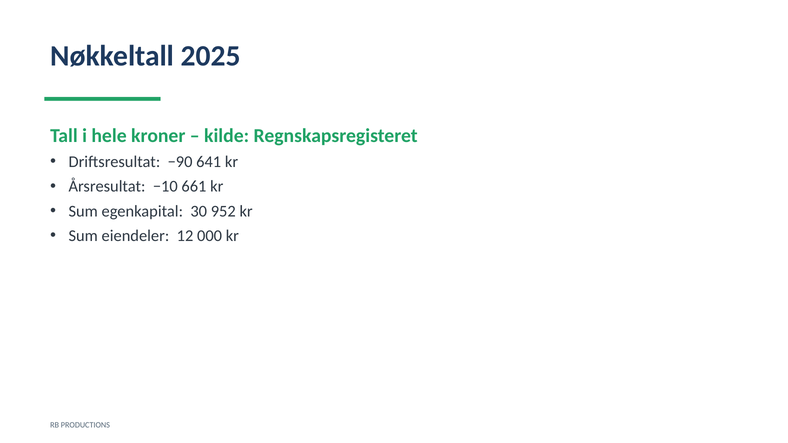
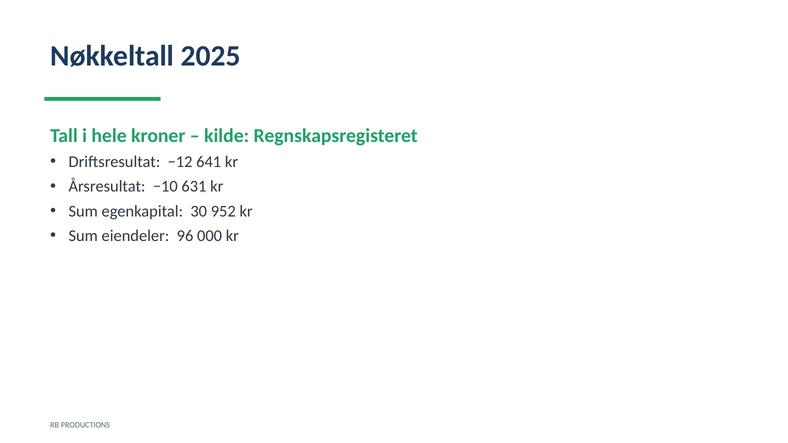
−90: −90 -> −12
661: 661 -> 631
12: 12 -> 96
